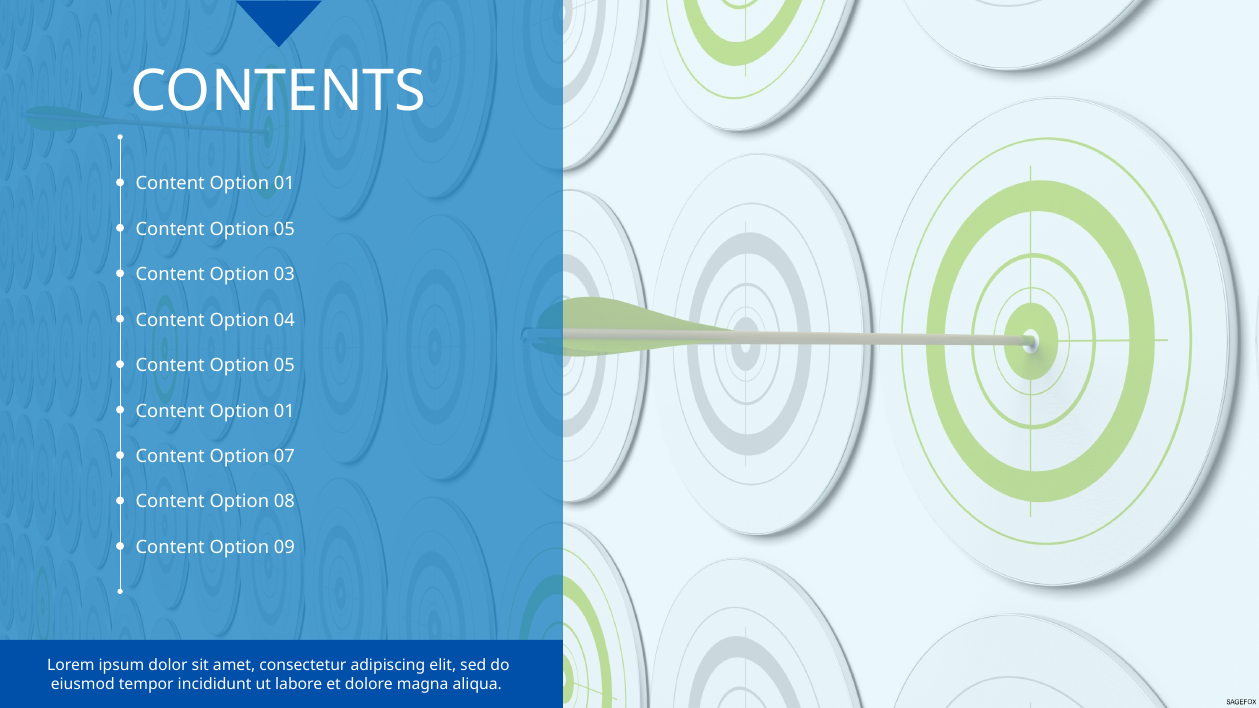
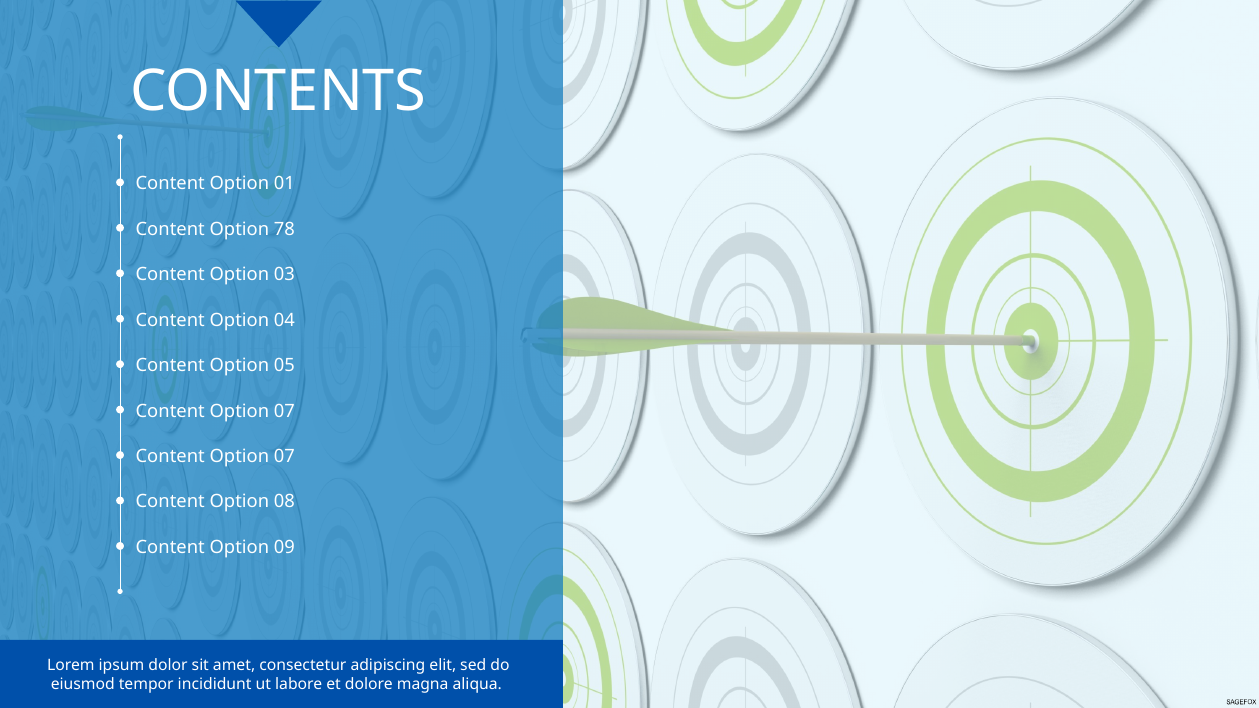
05 at (284, 229): 05 -> 78
01 at (284, 411): 01 -> 07
